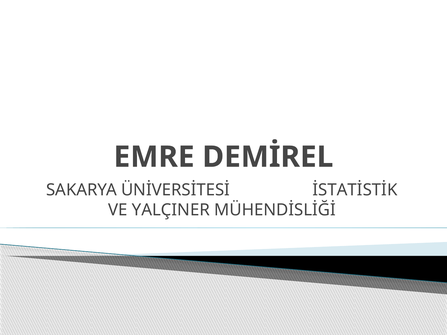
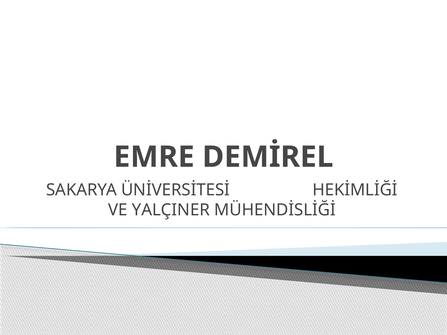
İSTATİSTİK: İSTATİSTİK -> HEKİMLİĞİ
